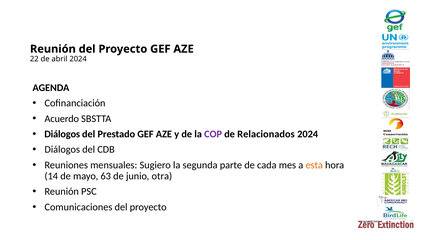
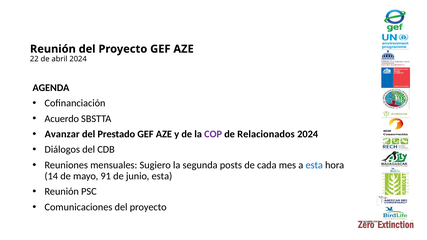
Diálogos at (62, 134): Diálogos -> Avanzar
parte: parte -> posts
esta at (314, 165) colour: orange -> blue
63: 63 -> 91
junio otra: otra -> esta
